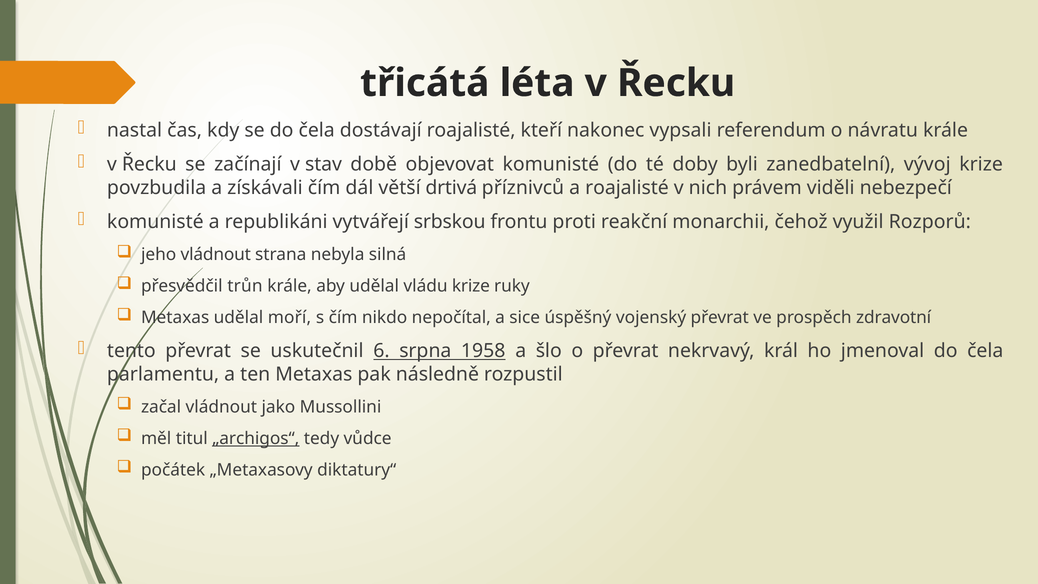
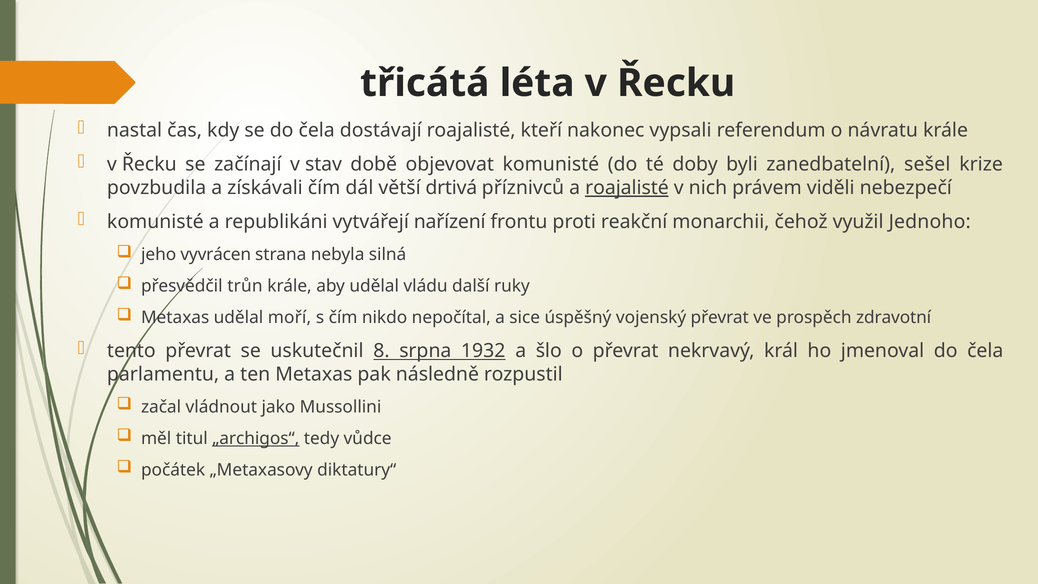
vývoj: vývoj -> sešel
roajalisté at (627, 188) underline: none -> present
srbskou: srbskou -> nařízení
Rozporů: Rozporů -> Jednoho
jeho vládnout: vládnout -> vyvrácen
vládu krize: krize -> další
6: 6 -> 8
1958: 1958 -> 1932
